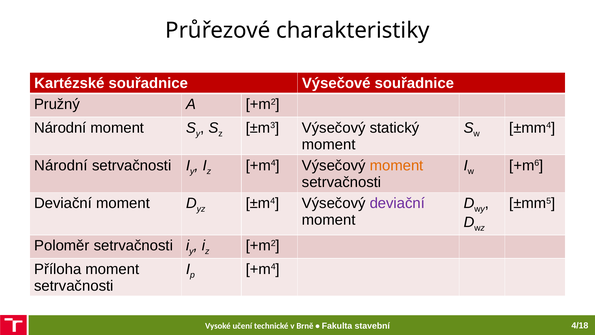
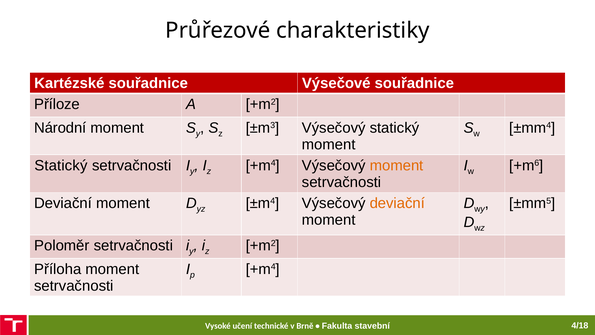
Pružný: Pružný -> Příloze
Národní at (61, 165): Národní -> Statický
deviační at (397, 203) colour: purple -> orange
